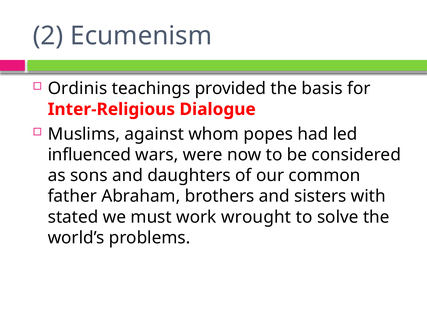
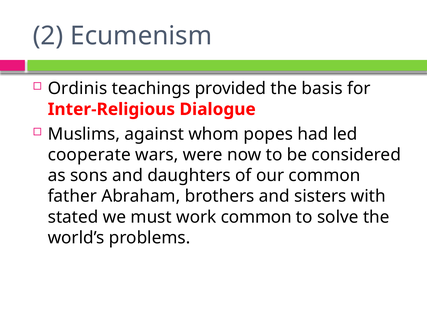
influenced: influenced -> cooperate
work wrought: wrought -> common
